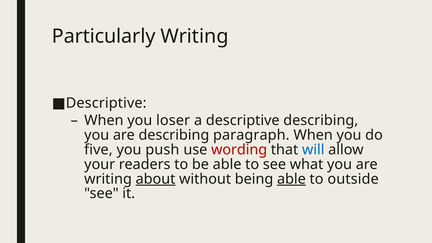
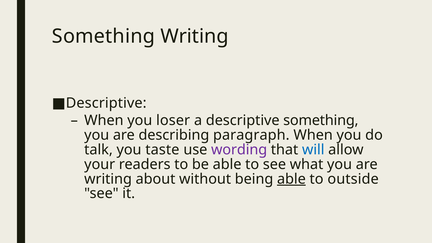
Particularly at (104, 36): Particularly -> Something
descriptive describing: describing -> something
five: five -> talk
push: push -> taste
wording colour: red -> purple
about underline: present -> none
